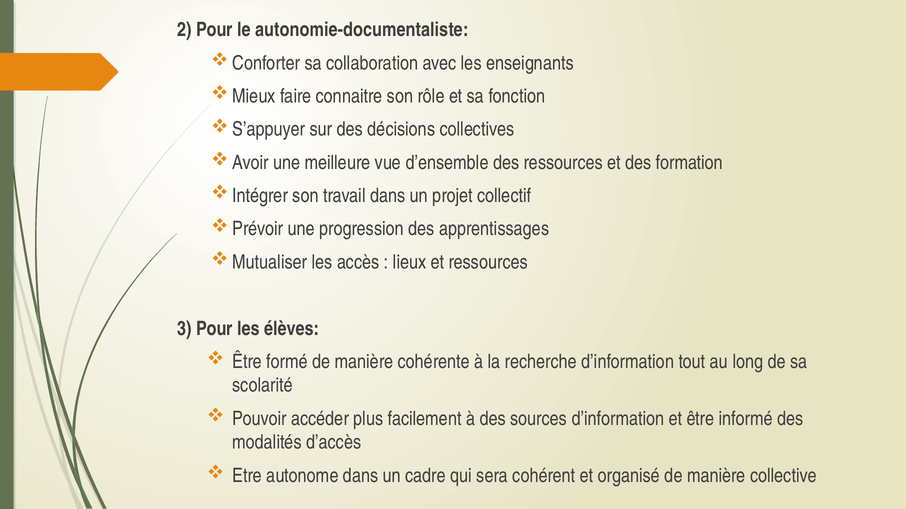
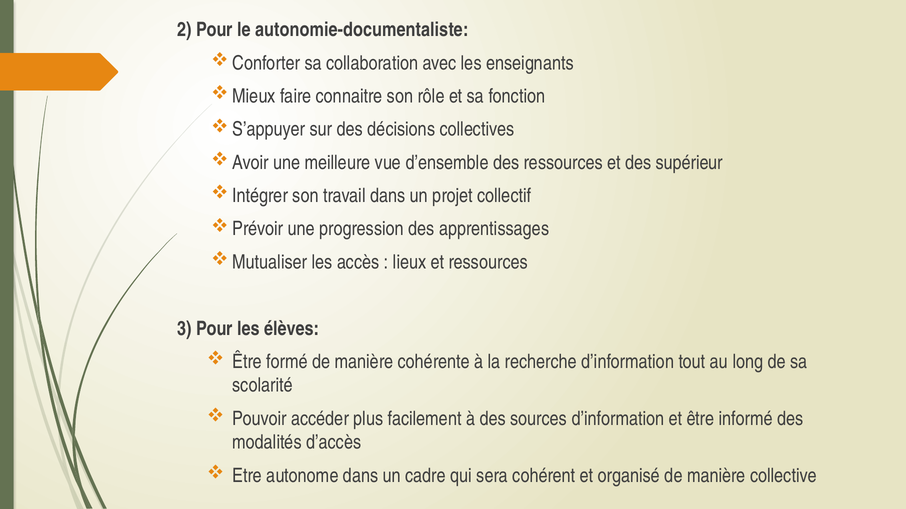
formation: formation -> supérieur
